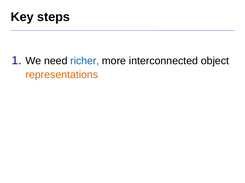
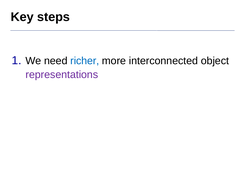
representations colour: orange -> purple
